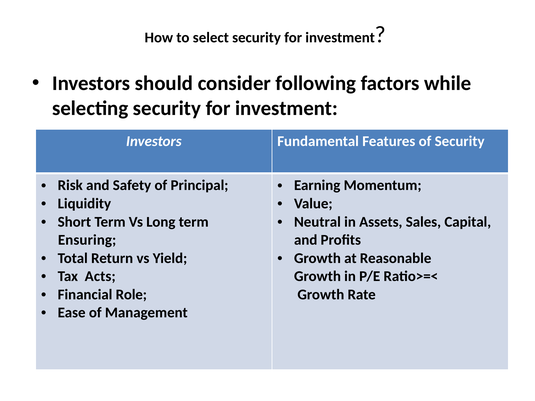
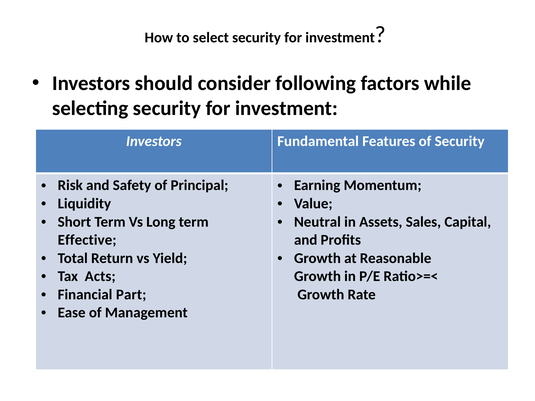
Ensuring: Ensuring -> Effective
Role: Role -> Part
